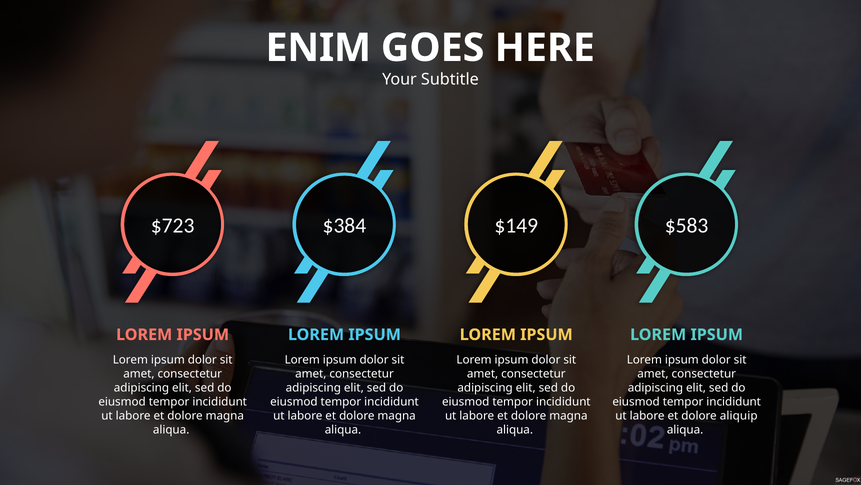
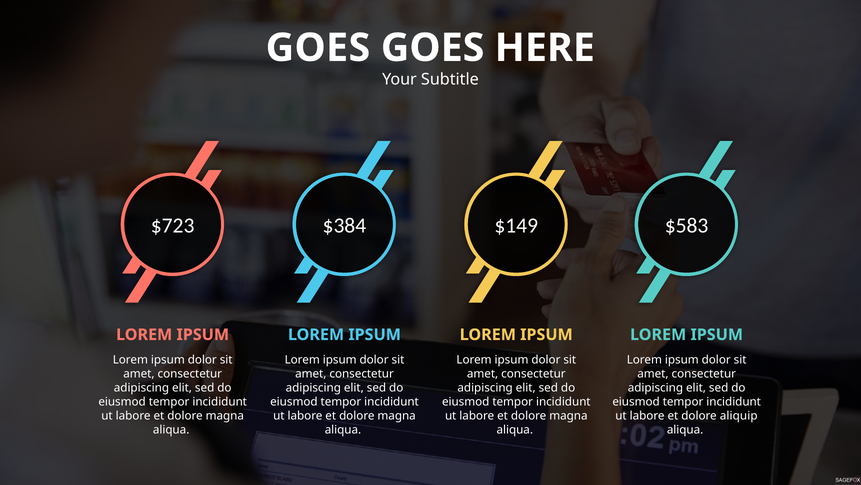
ENIM at (318, 48): ENIM -> GOES
